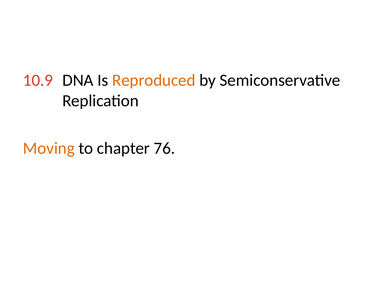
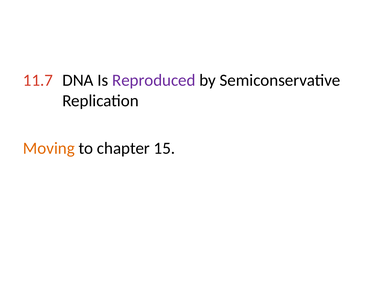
10.9: 10.9 -> 11.7
Reproduced colour: orange -> purple
76: 76 -> 15
